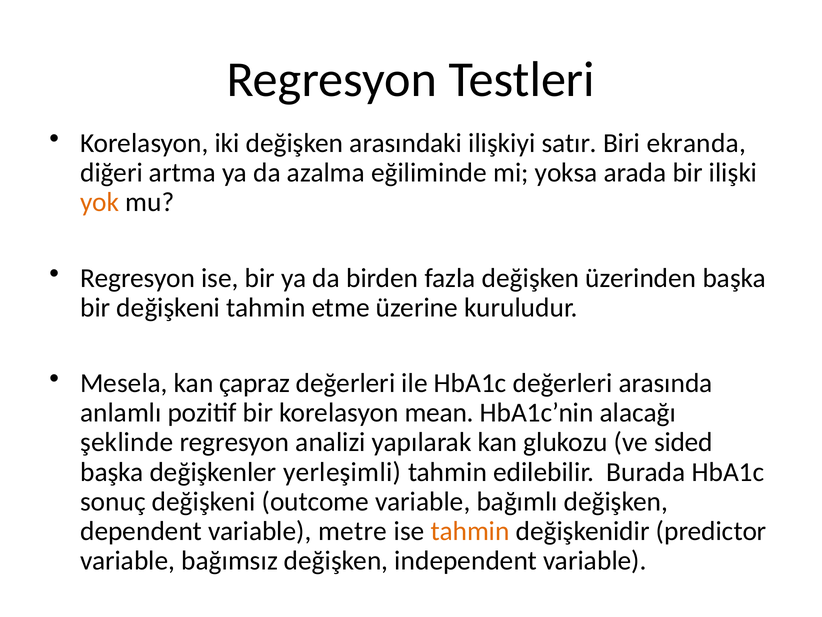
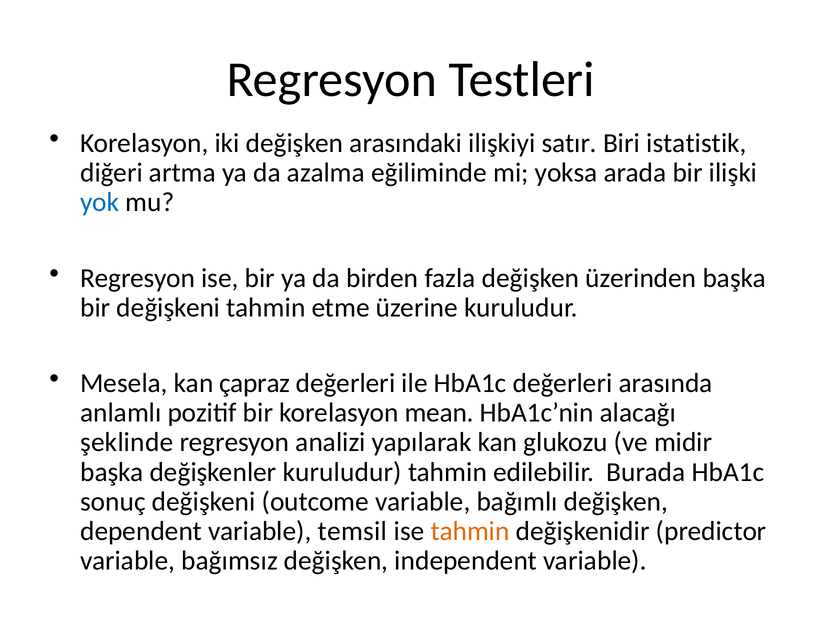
ekranda: ekranda -> istatistik
yok colour: orange -> blue
sided: sided -> midir
değişkenler yerleşimli: yerleşimli -> kuruludur
metre: metre -> temsil
